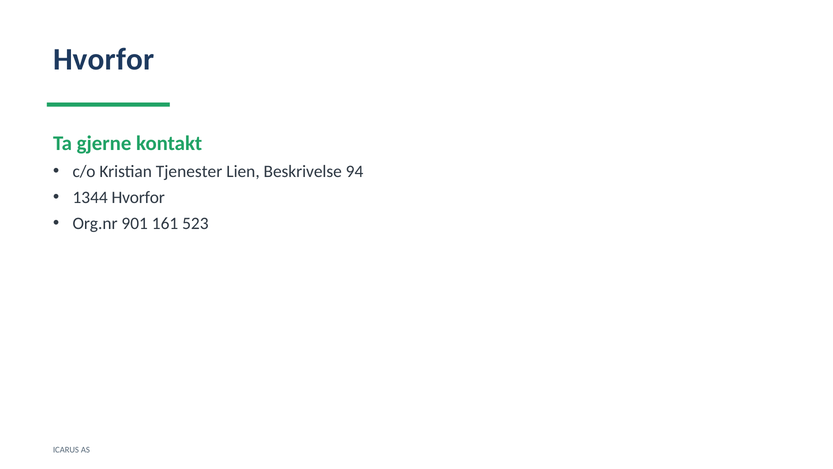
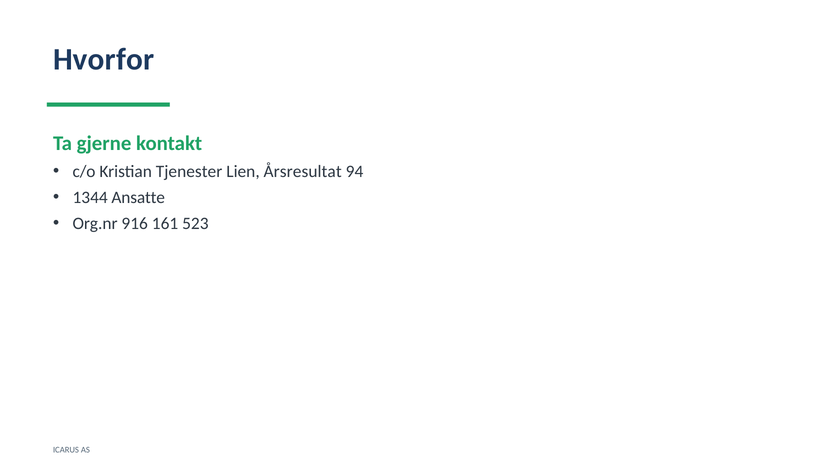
Beskrivelse: Beskrivelse -> Årsresultat
1344 Hvorfor: Hvorfor -> Ansatte
901: 901 -> 916
